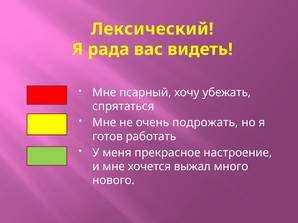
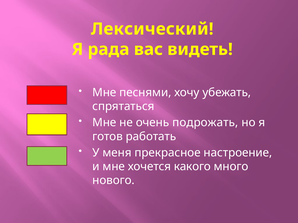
псарный: псарный -> песнями
выжал: выжал -> какого
